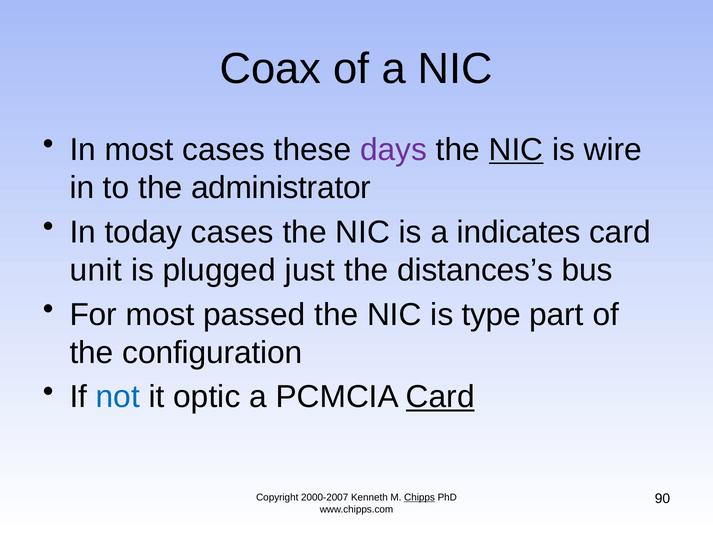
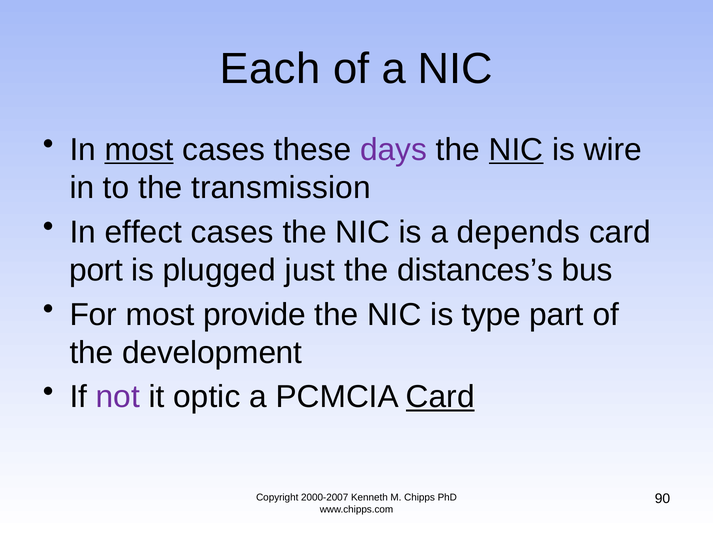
Coax: Coax -> Each
most at (139, 150) underline: none -> present
administrator: administrator -> transmission
today: today -> effect
indicates: indicates -> depends
unit: unit -> port
passed: passed -> provide
configuration: configuration -> development
not colour: blue -> purple
Chipps underline: present -> none
